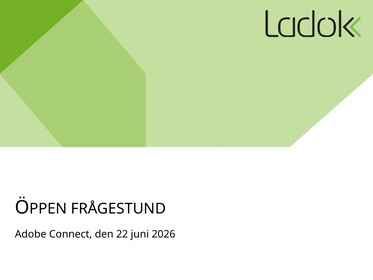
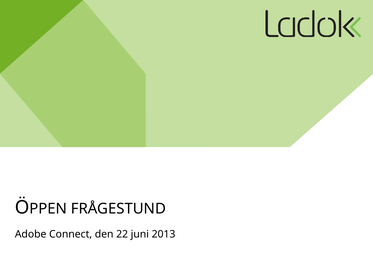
2026: 2026 -> 2013
